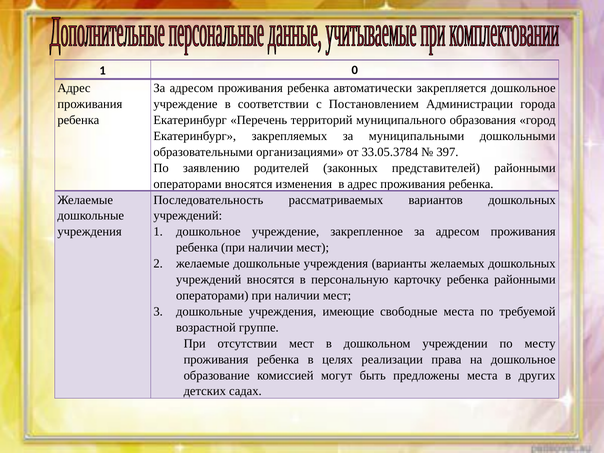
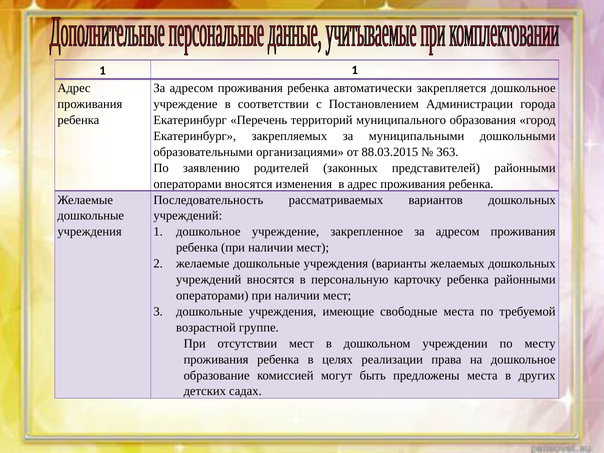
1 0: 0 -> 1
33.05.3784: 33.05.3784 -> 88.03.2015
397: 397 -> 363
